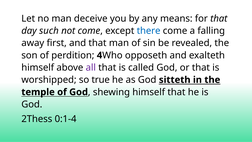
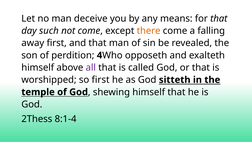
there colour: blue -> orange
so true: true -> first
0:1-4: 0:1-4 -> 8:1-4
